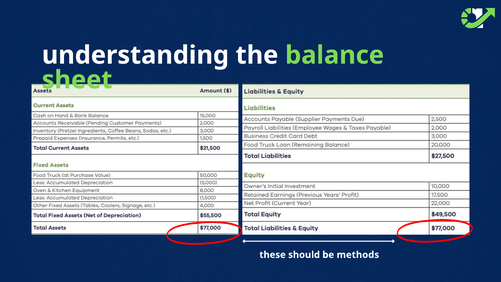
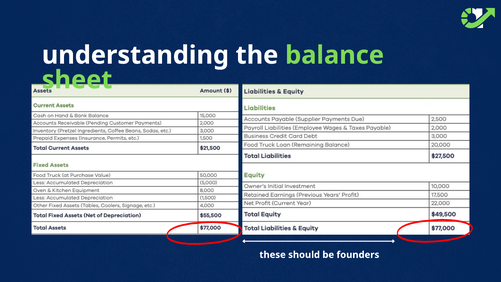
methods: methods -> founders
